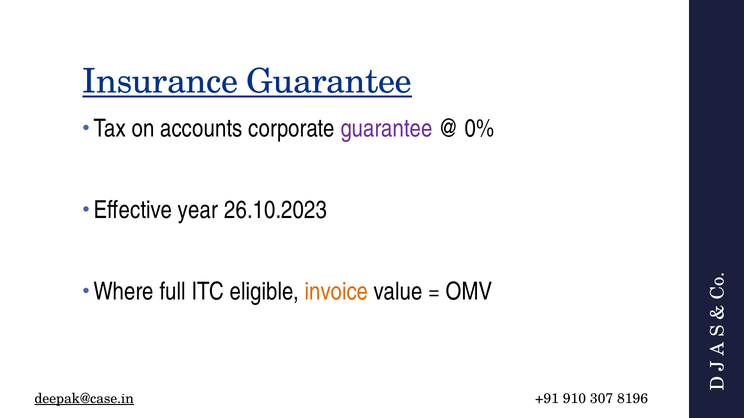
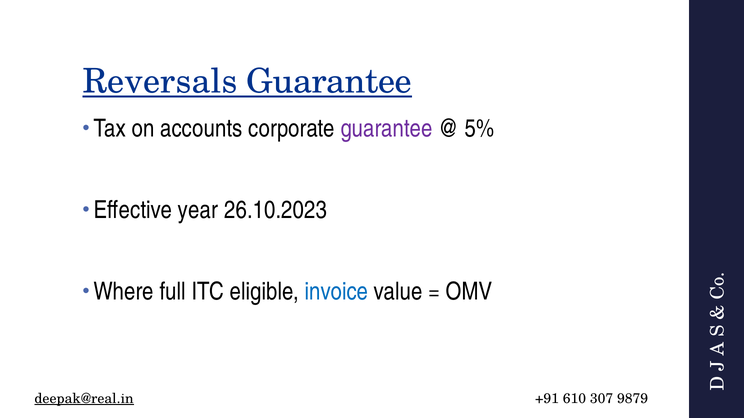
Insurance: Insurance -> Reversals
0%: 0% -> 5%
invoice colour: orange -> blue
deepak@case.in: deepak@case.in -> deepak@real.in
910: 910 -> 610
8196: 8196 -> 9879
